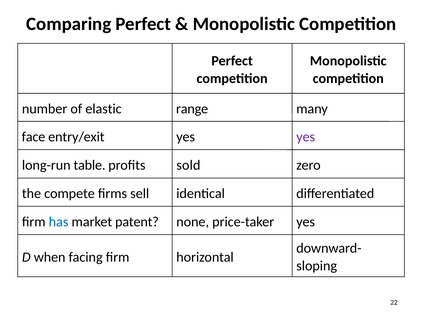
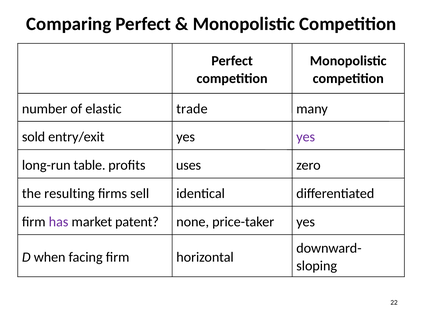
range: range -> trade
face: face -> sold
sold: sold -> uses
compete: compete -> resulting
has colour: blue -> purple
